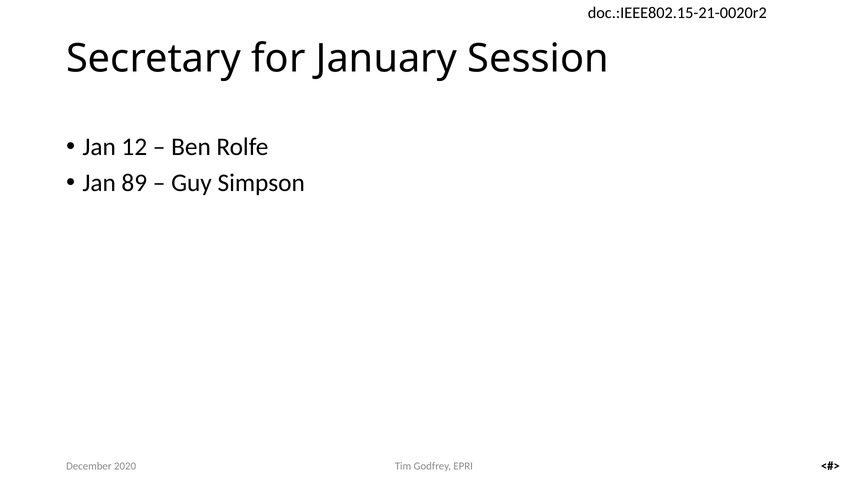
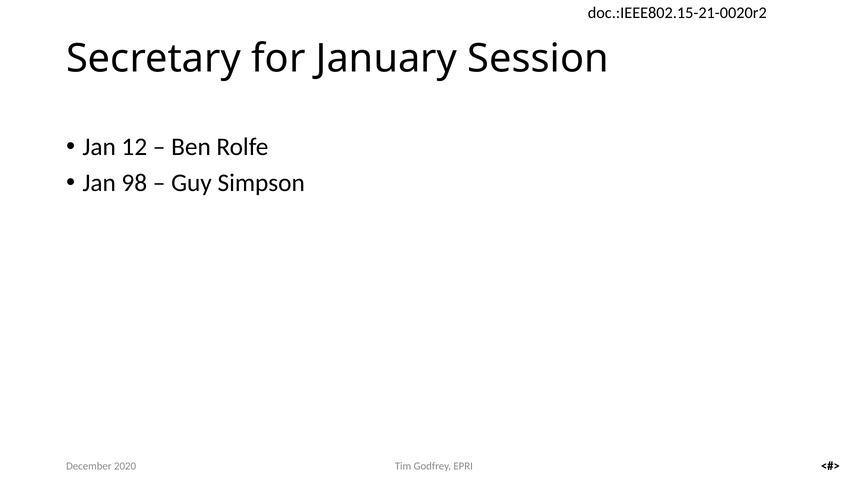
89: 89 -> 98
